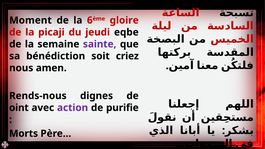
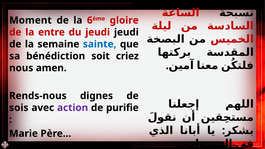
picaji: picaji -> entre
jeudi eqbe: eqbe -> jeudi
sainte colour: purple -> blue
oint: oint -> sois
Morts: Morts -> Marie
